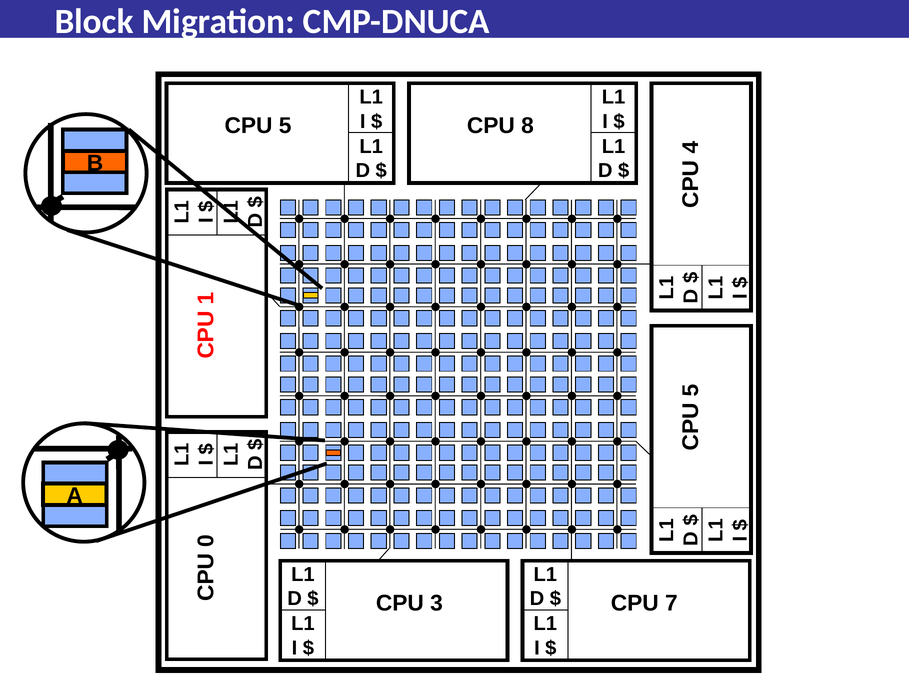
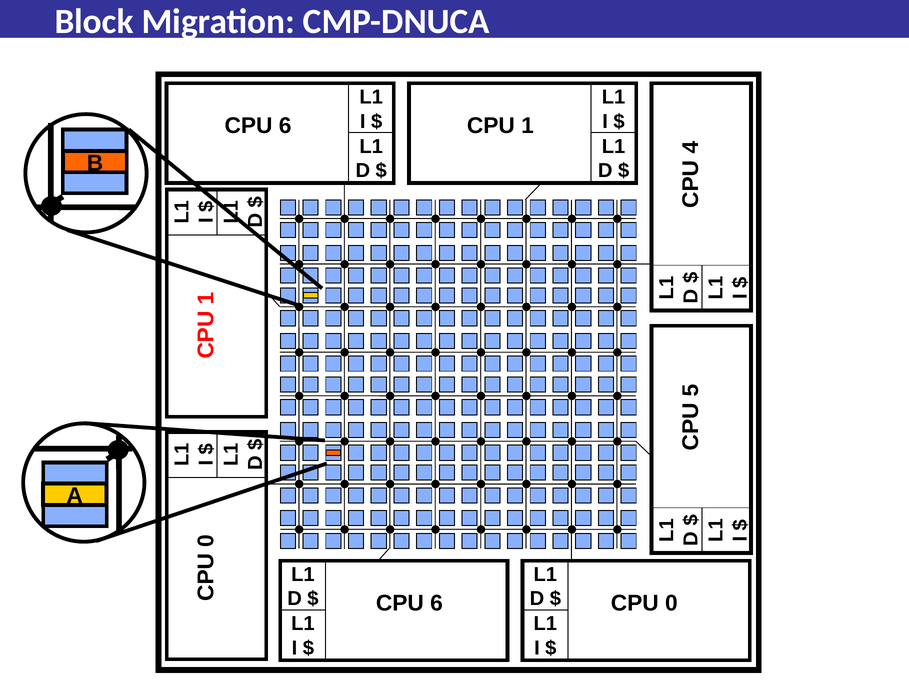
5 at (285, 126): 5 -> 6
CPU 8: 8 -> 1
3 at (436, 603): 3 -> 6
CPU 7: 7 -> 0
